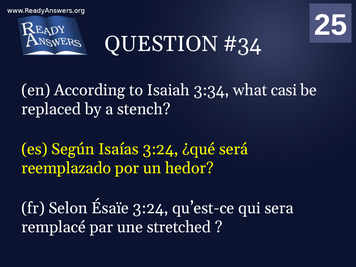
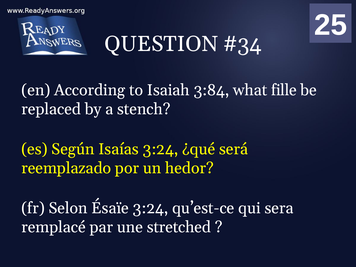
3:34: 3:34 -> 3:84
casi: casi -> fille
